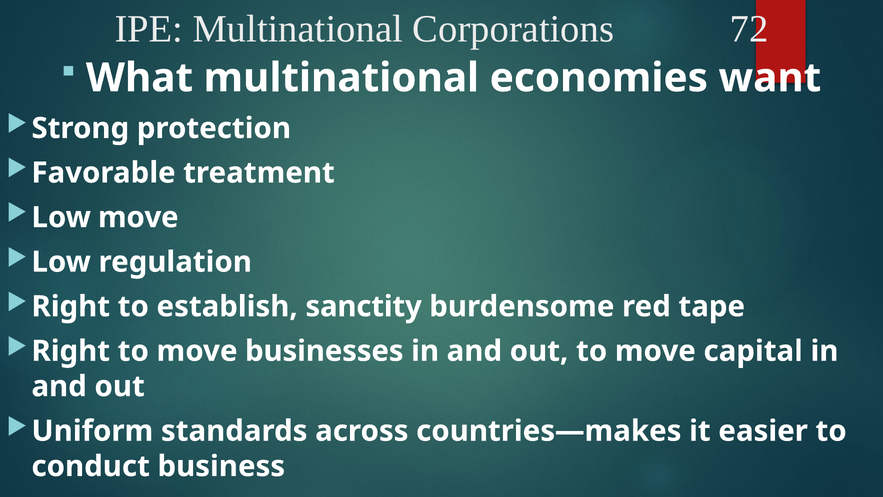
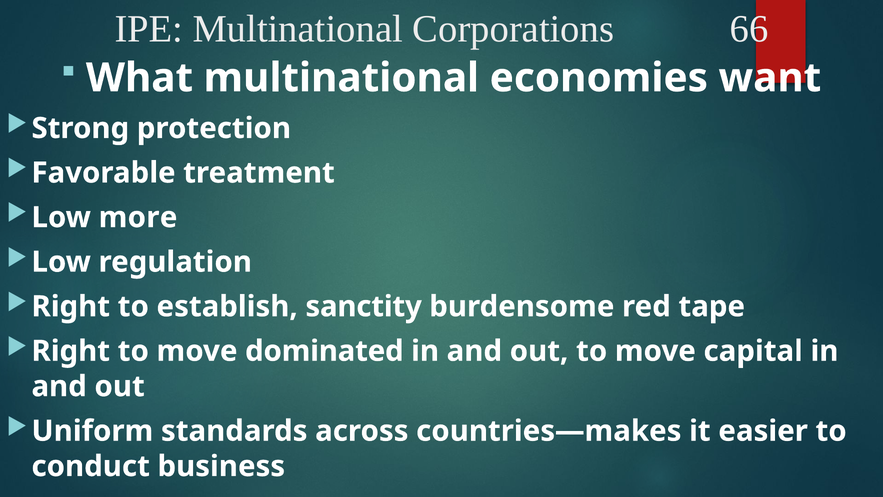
72: 72 -> 66
Low move: move -> more
businesses: businesses -> dominated
